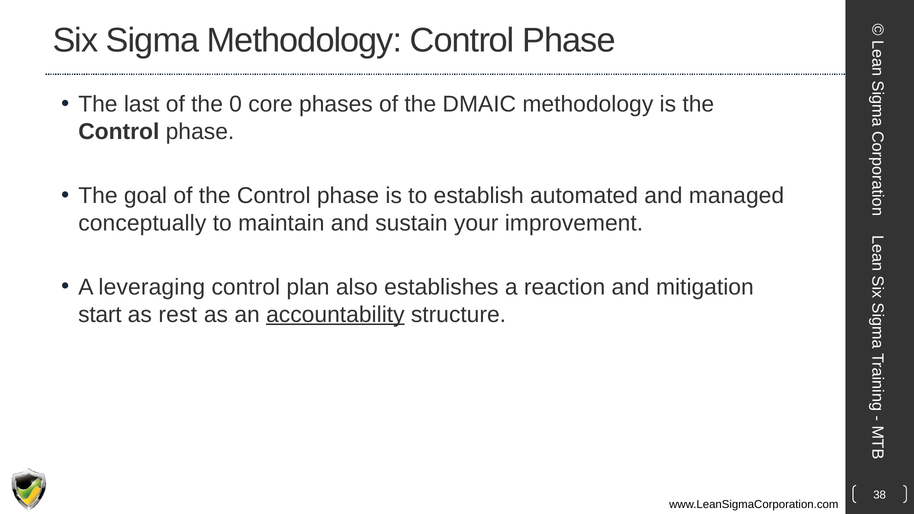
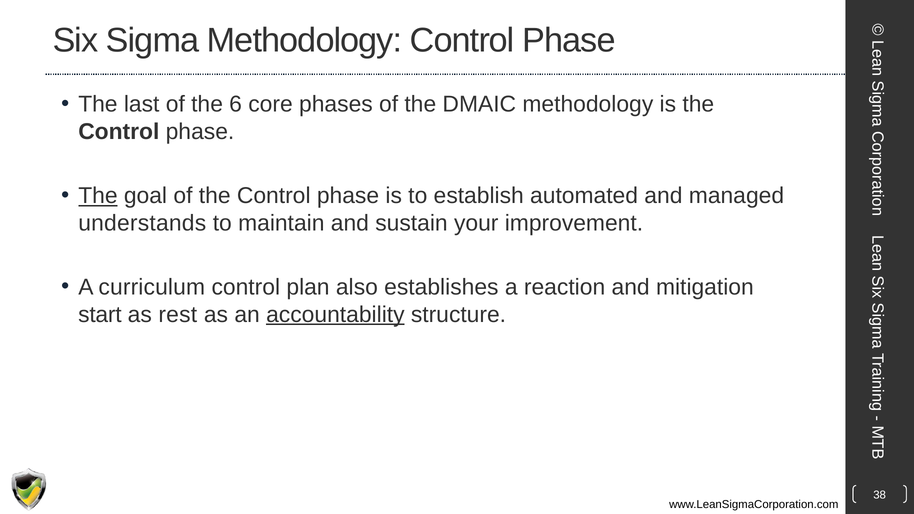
0: 0 -> 6
The at (98, 196) underline: none -> present
conceptually: conceptually -> understands
leveraging: leveraging -> curriculum
